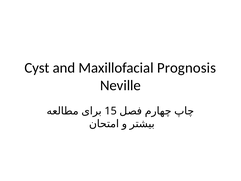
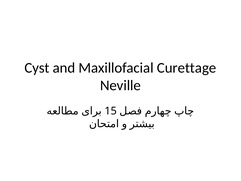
Prognosis: Prognosis -> Curettage
